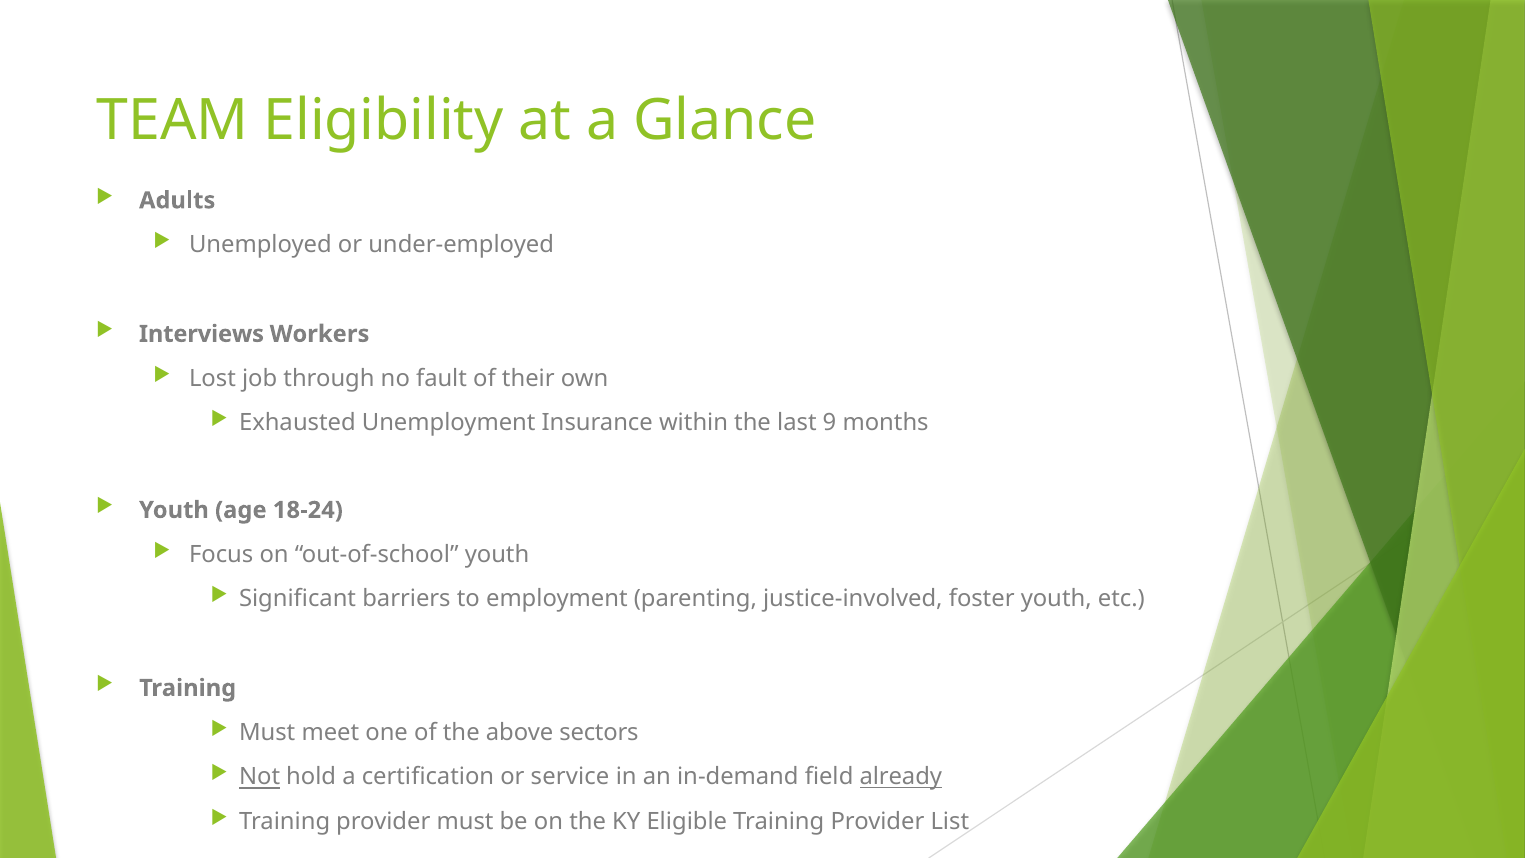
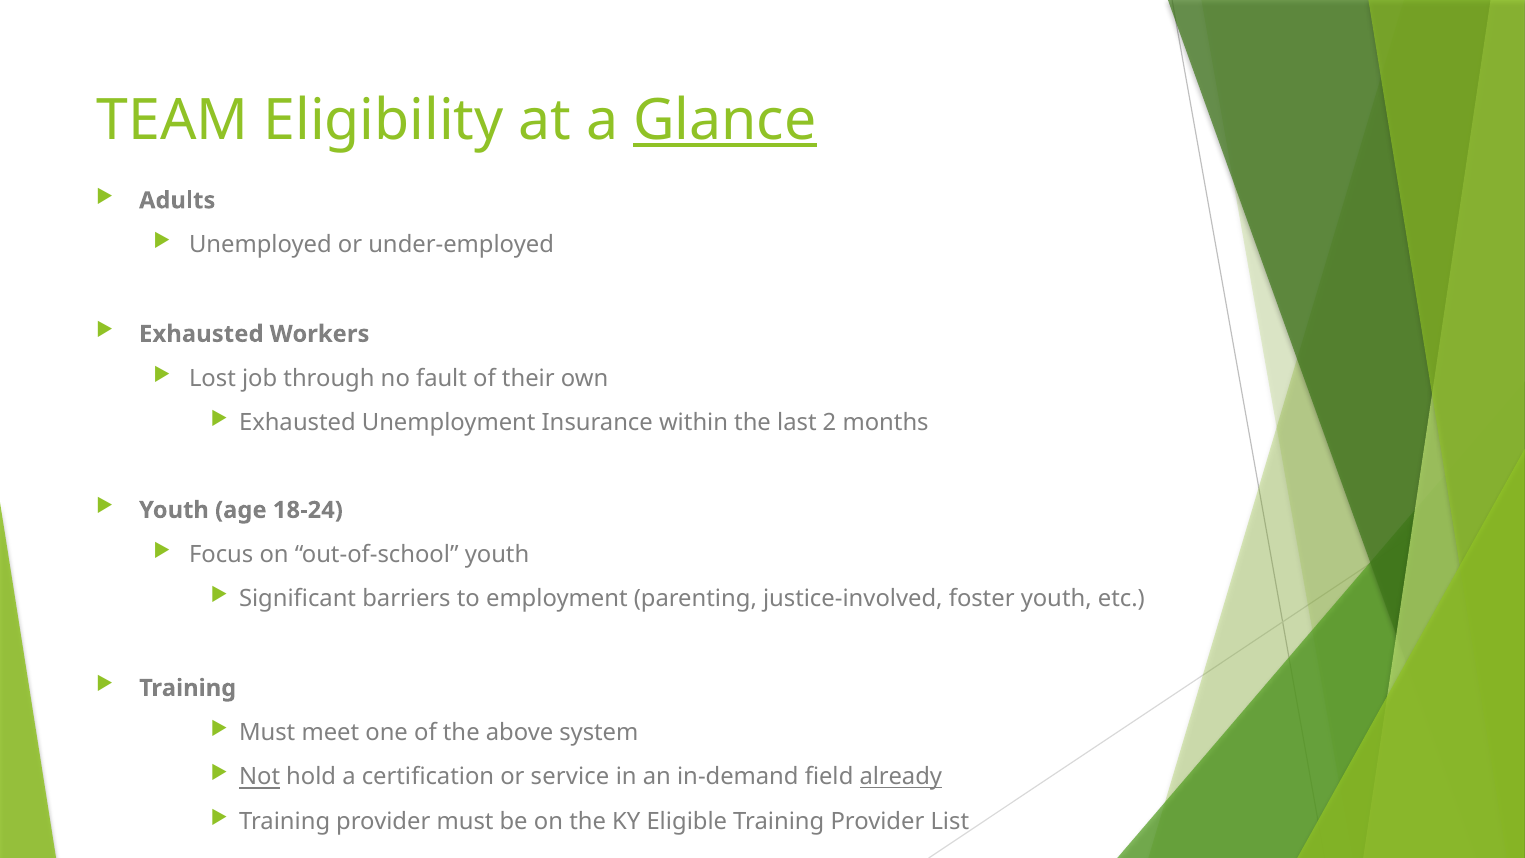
Glance underline: none -> present
Interviews at (201, 334): Interviews -> Exhausted
9: 9 -> 2
sectors: sectors -> system
